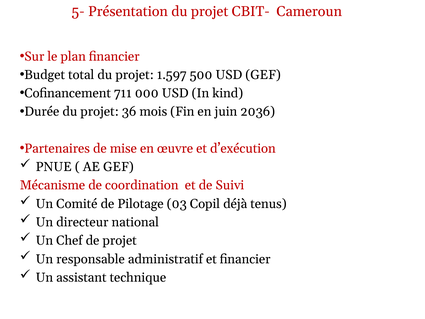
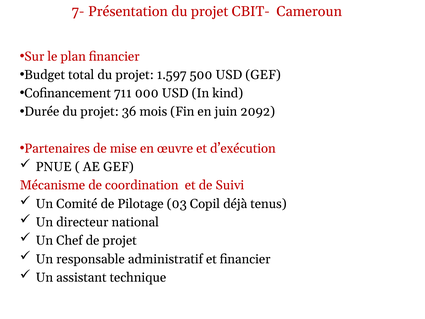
5-: 5- -> 7-
2036: 2036 -> 2092
